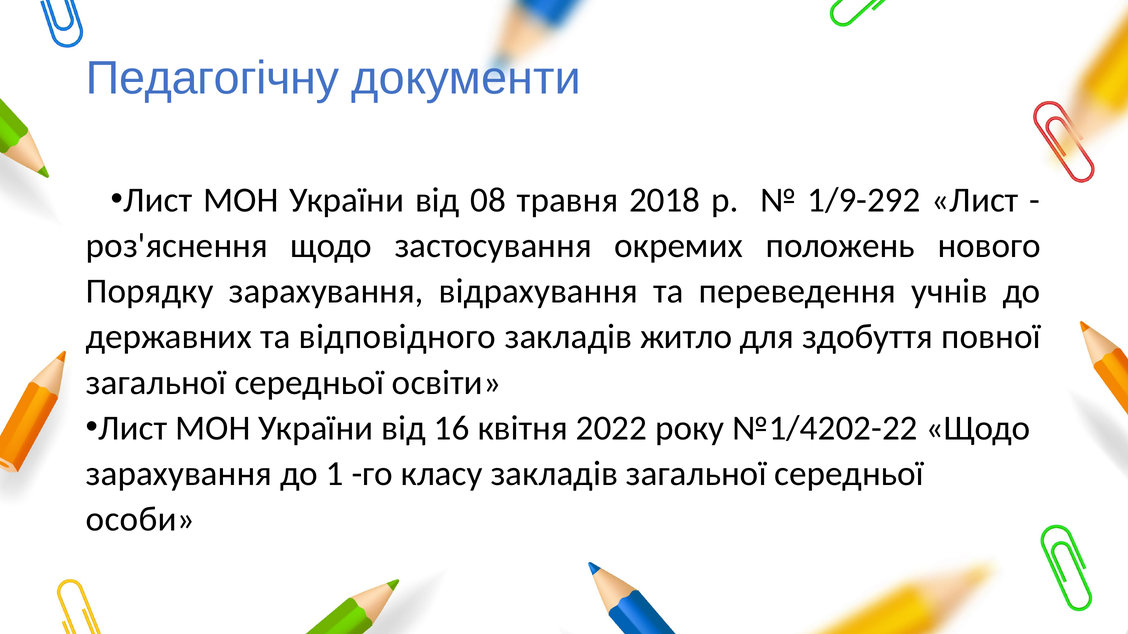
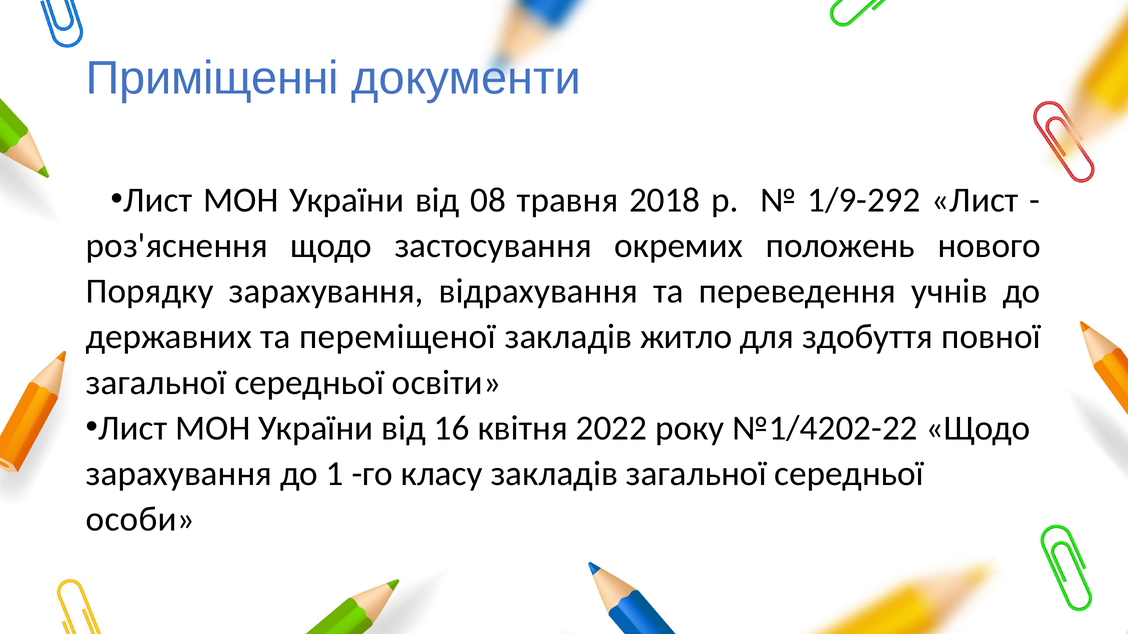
Педагогічну: Педагогічну -> Приміщенні
відповідного: відповідного -> переміщеної
